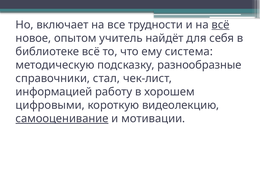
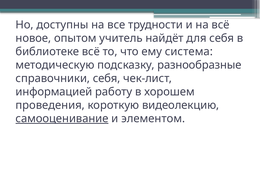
включает: включает -> доступны
всё at (221, 25) underline: present -> none
справочники стал: стал -> себя
цифровыми: цифровыми -> проведения
мотивации: мотивации -> элементом
